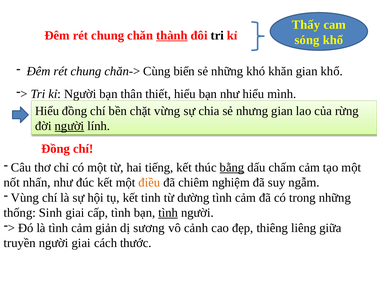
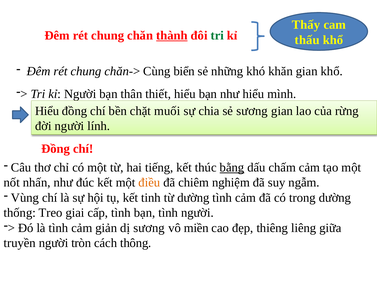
tri at (217, 35) colour: black -> green
sóng: sóng -> thấu
vừng: vừng -> muối
sẻ nhưng: nhưng -> sương
người at (69, 126) underline: present -> none
trong những: những -> dường
Sinh: Sinh -> Treo
tình at (168, 213) underline: present -> none
cảnh: cảnh -> miền
người giai: giai -> tròn
thước: thước -> thông
